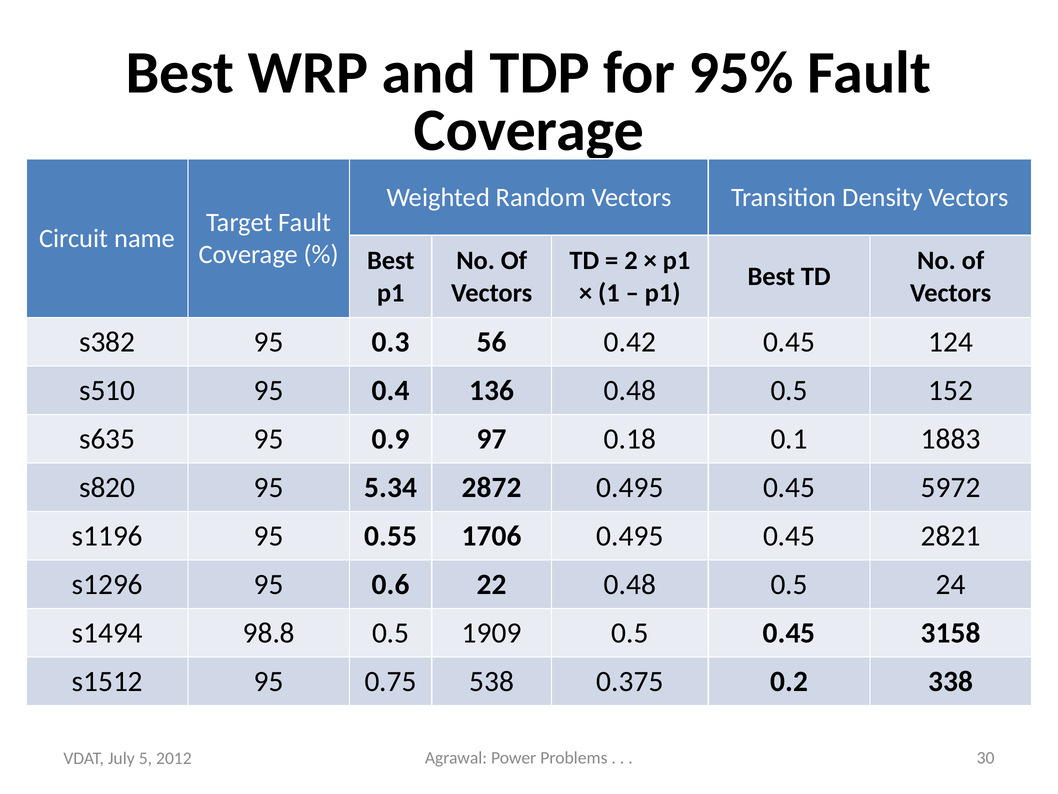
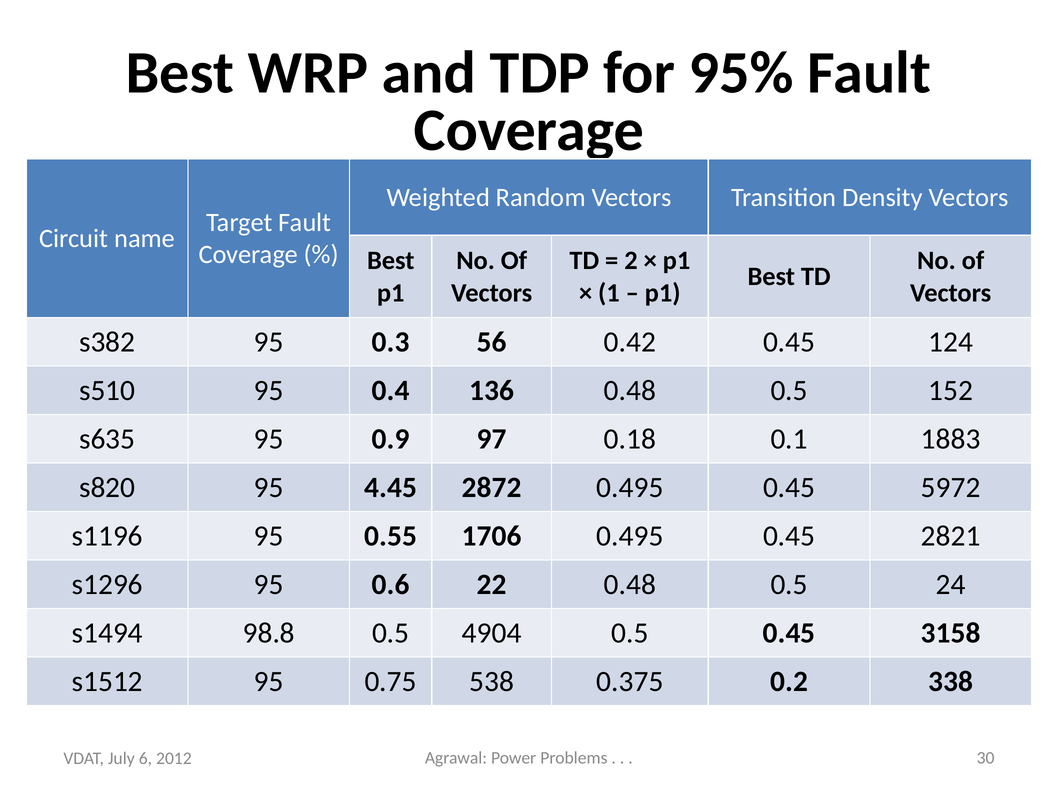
5.34: 5.34 -> 4.45
1909: 1909 -> 4904
5: 5 -> 6
